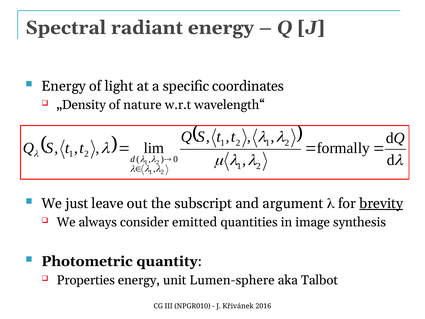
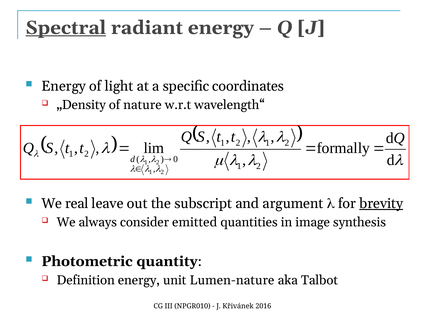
Spectral underline: none -> present
just: just -> real
Properties: Properties -> Definition
Lumen-sphere: Lumen-sphere -> Lumen-nature
